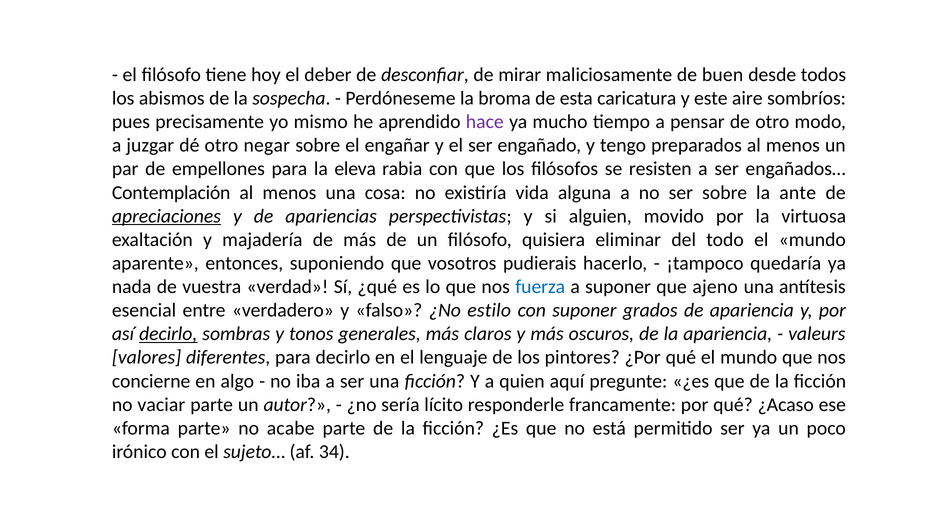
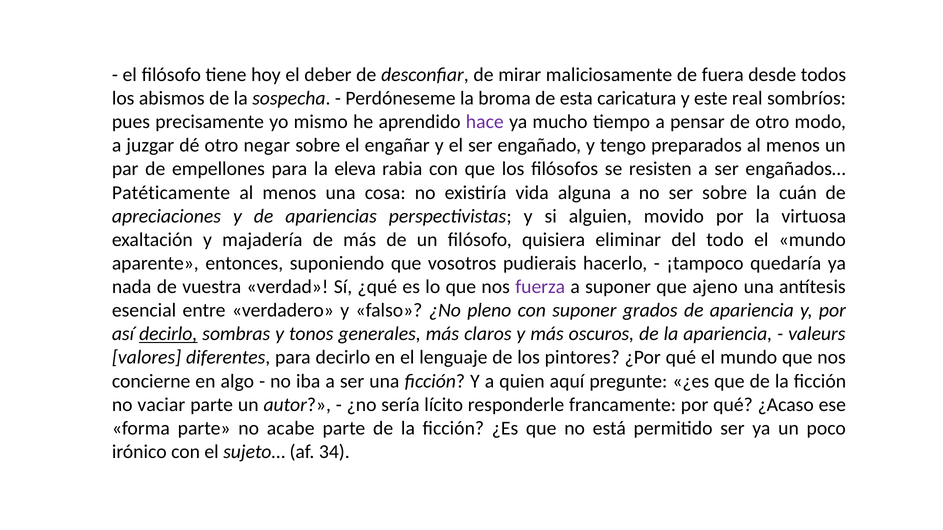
buen: buen -> fuera
aire: aire -> real
Contemplación: Contemplación -> Patéticamente
ante: ante -> cuán
apreciaciones underline: present -> none
fuerza colour: blue -> purple
estilo: estilo -> pleno
